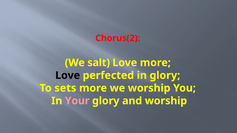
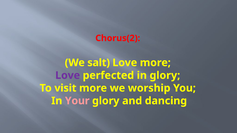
Love at (68, 76) colour: black -> purple
sets: sets -> visit
and worship: worship -> dancing
